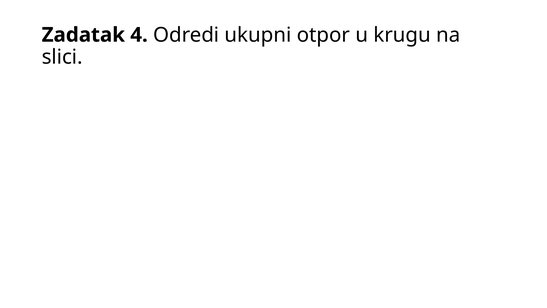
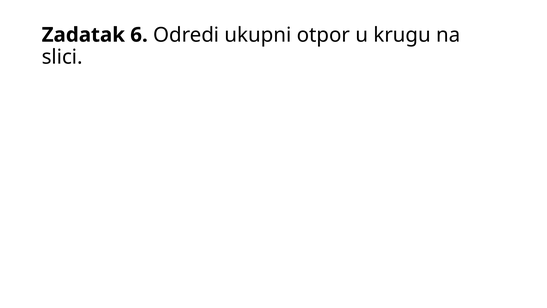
4: 4 -> 6
